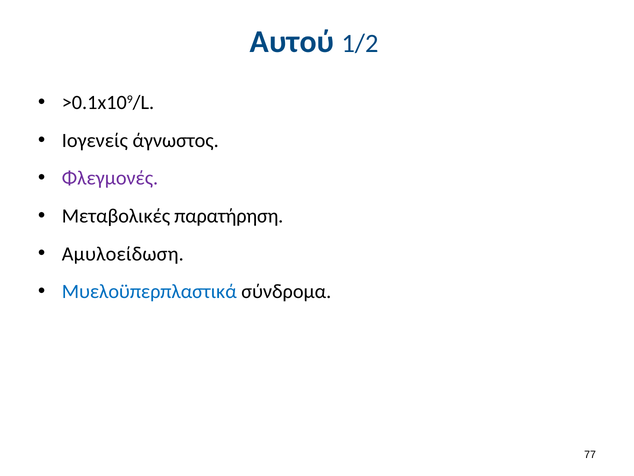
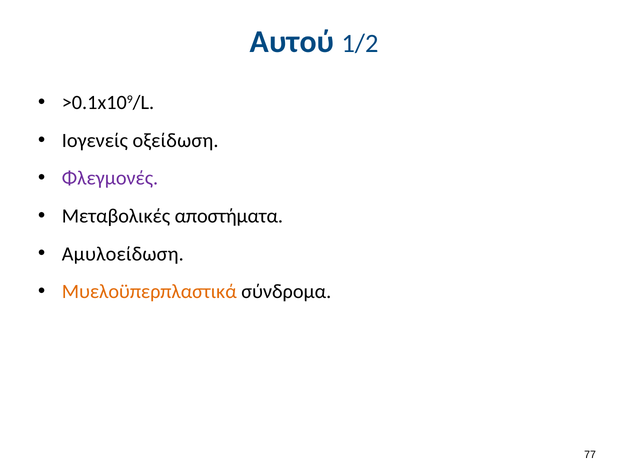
άγνωστος: άγνωστος -> οξείδωση
παρατήρηση: παρατήρηση -> αποστήματα
Μυελοϋπερπλαστικά colour: blue -> orange
